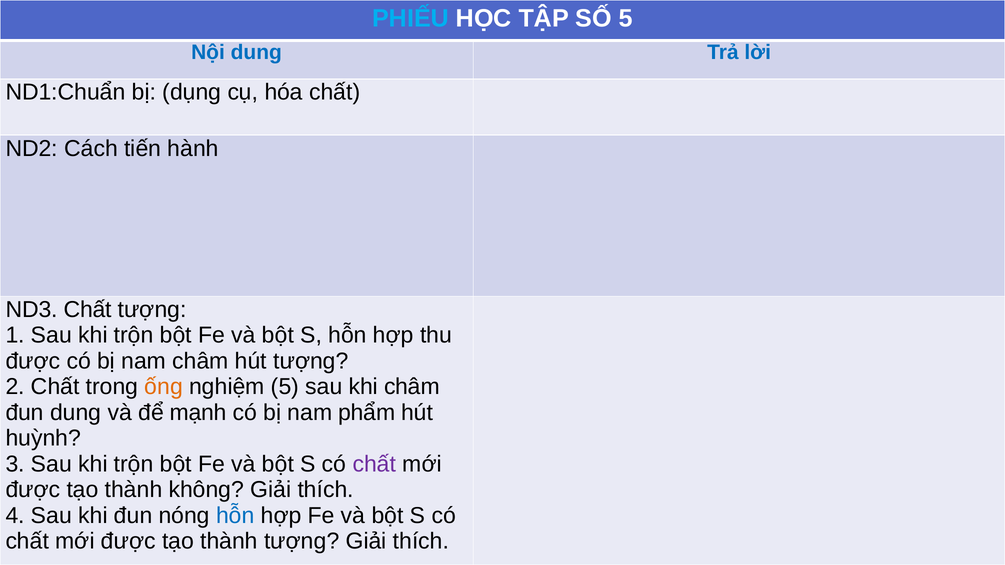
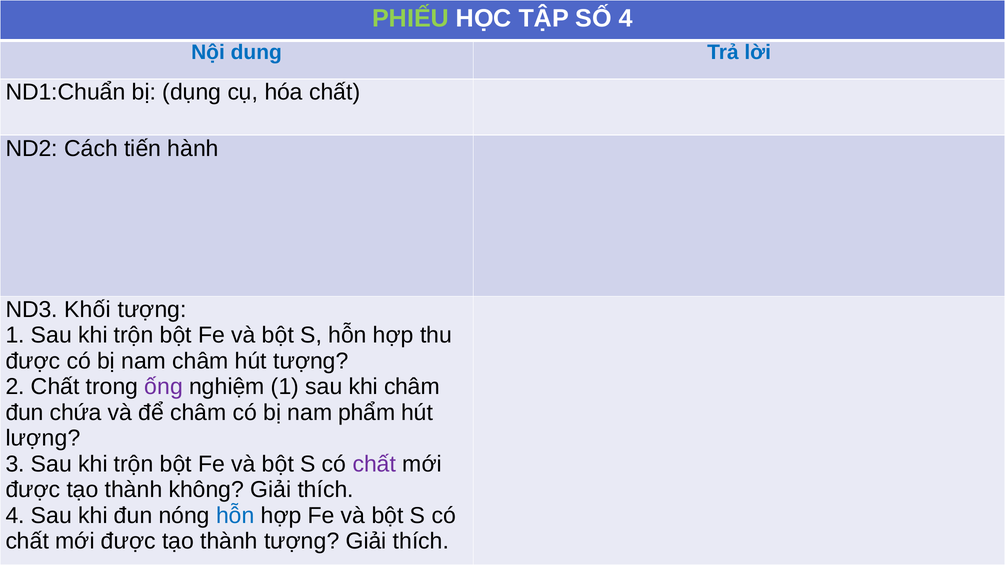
PHIẾU colour: light blue -> light green
SỐ 5: 5 -> 4
ND3 Chất: Chất -> Khối
ống colour: orange -> purple
nghiệm 5: 5 -> 1
đun dung: dung -> chứa
để mạnh: mạnh -> châm
huỳnh: huỳnh -> lượng
